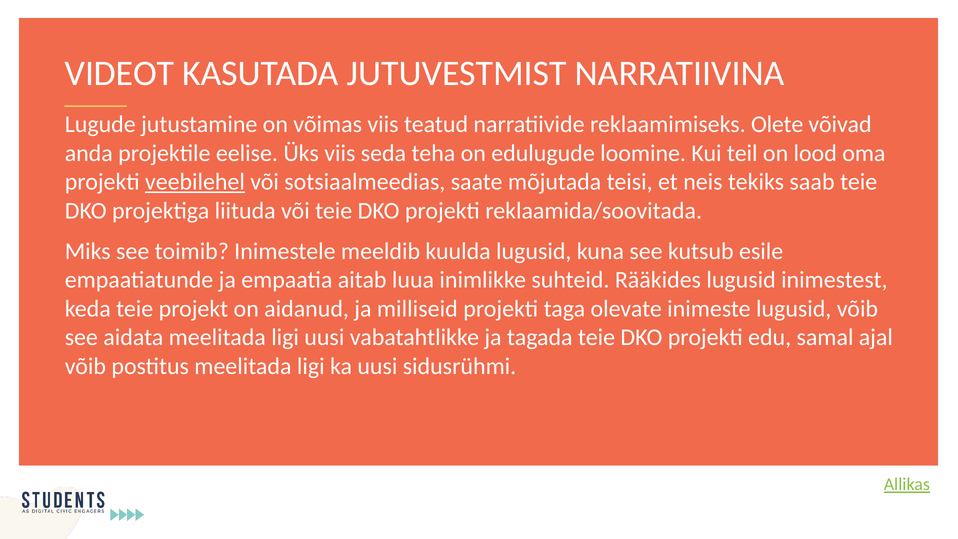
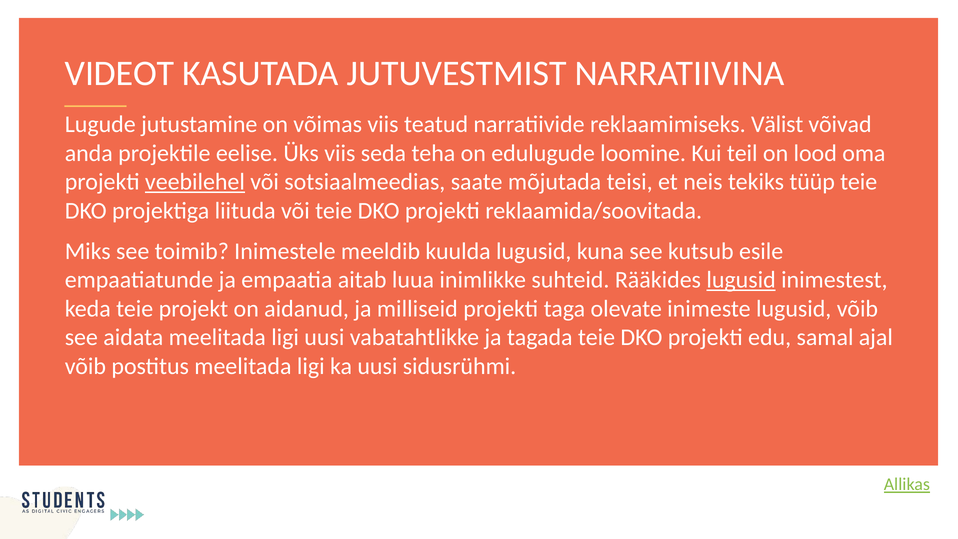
Olete: Olete -> Välist
saab: saab -> tüüp
lugusid at (741, 280) underline: none -> present
